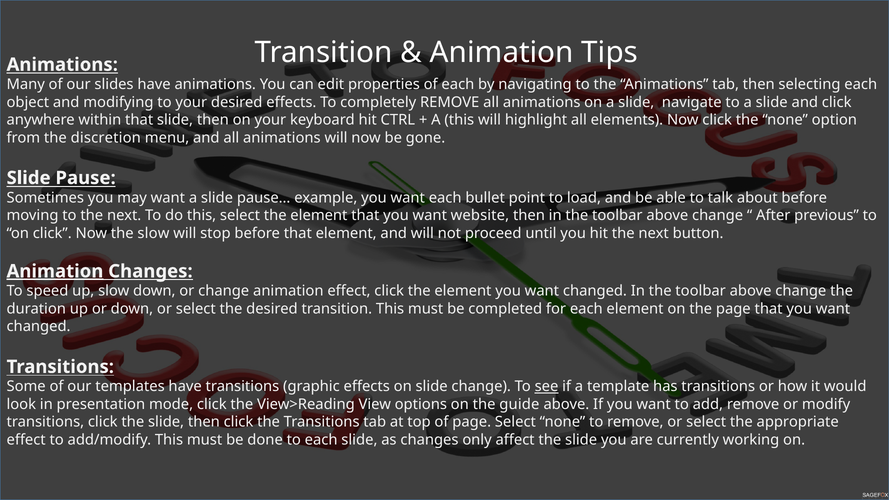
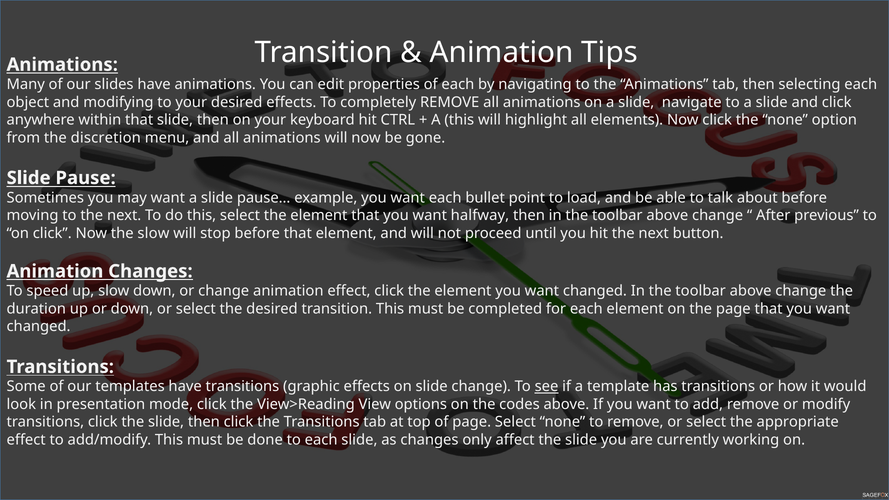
website: website -> halfway
Animation at (55, 271) underline: present -> none
guide: guide -> codes
